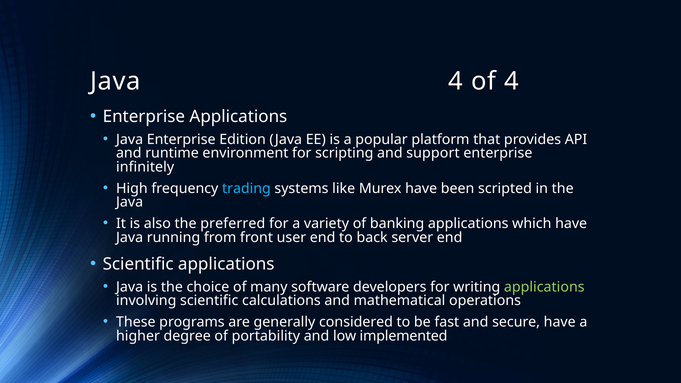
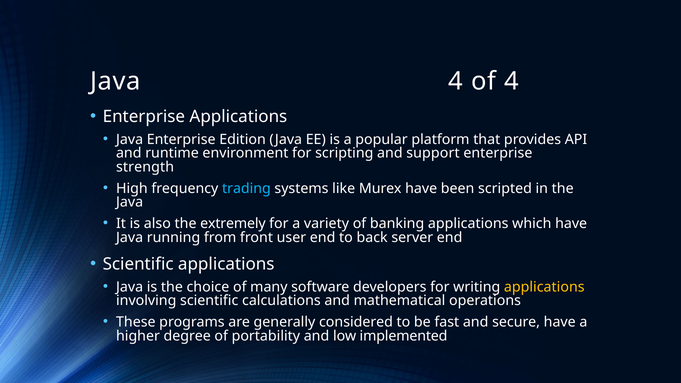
infinitely: infinitely -> strength
preferred: preferred -> extremely
applications at (544, 287) colour: light green -> yellow
